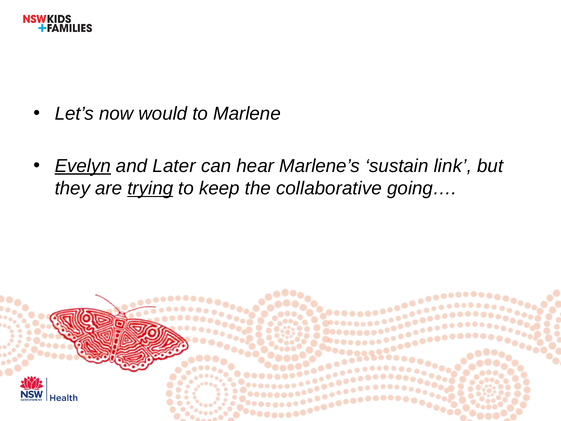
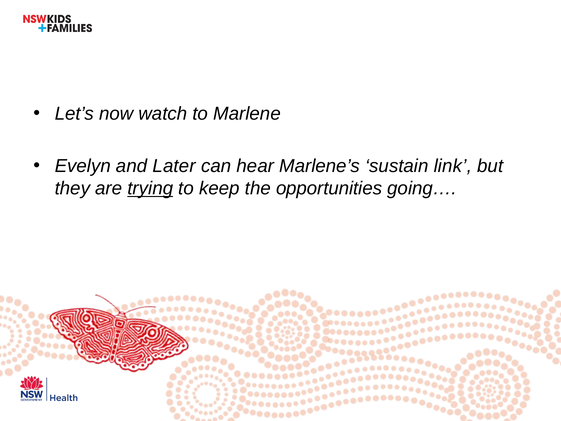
would: would -> watch
Evelyn underline: present -> none
collaborative: collaborative -> opportunities
